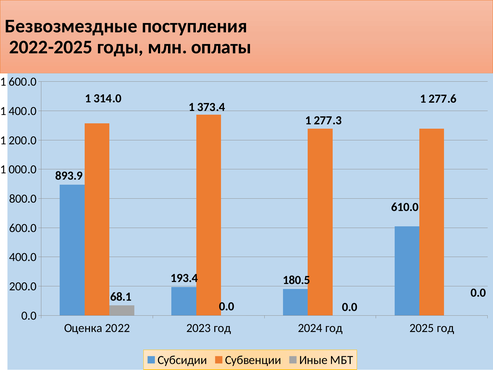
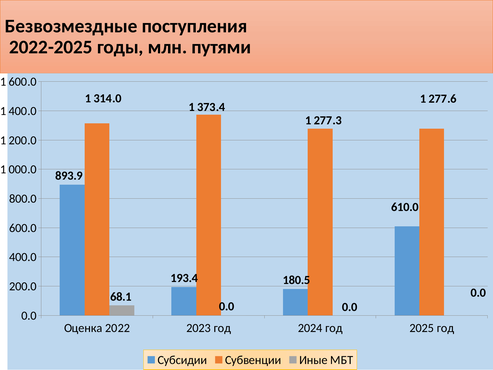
оплаты: оплаты -> путями
